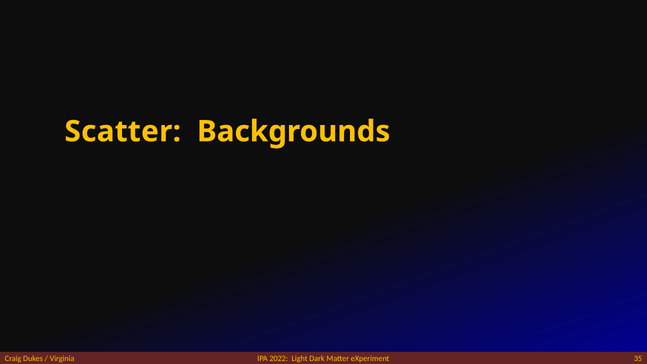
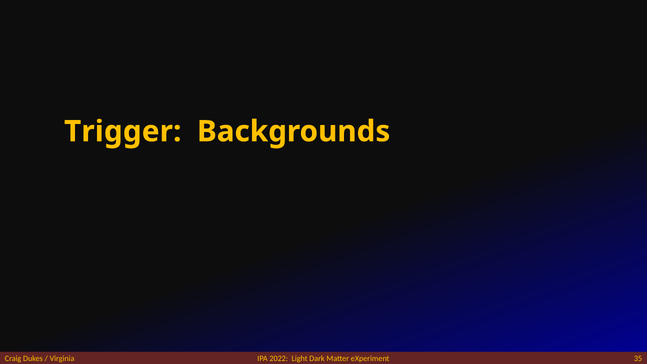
Scatter: Scatter -> Trigger
